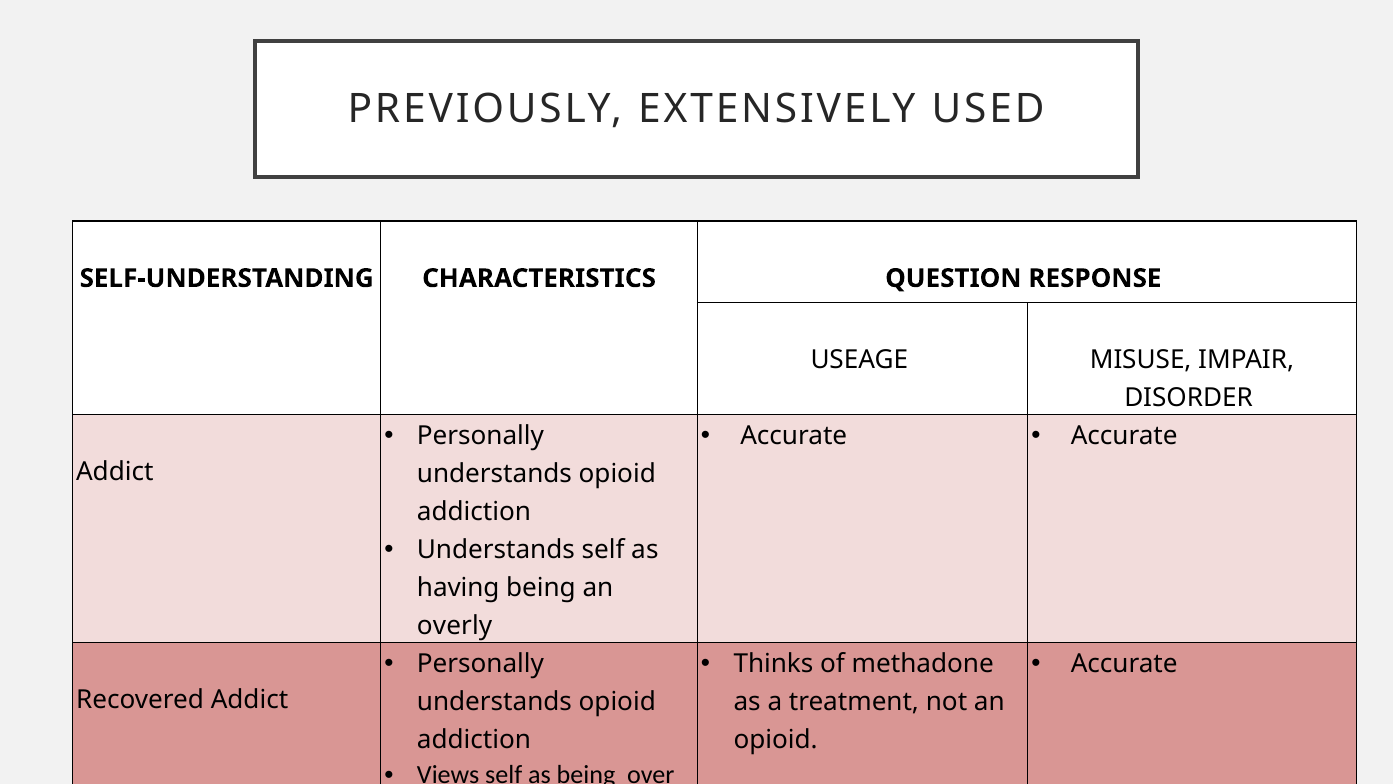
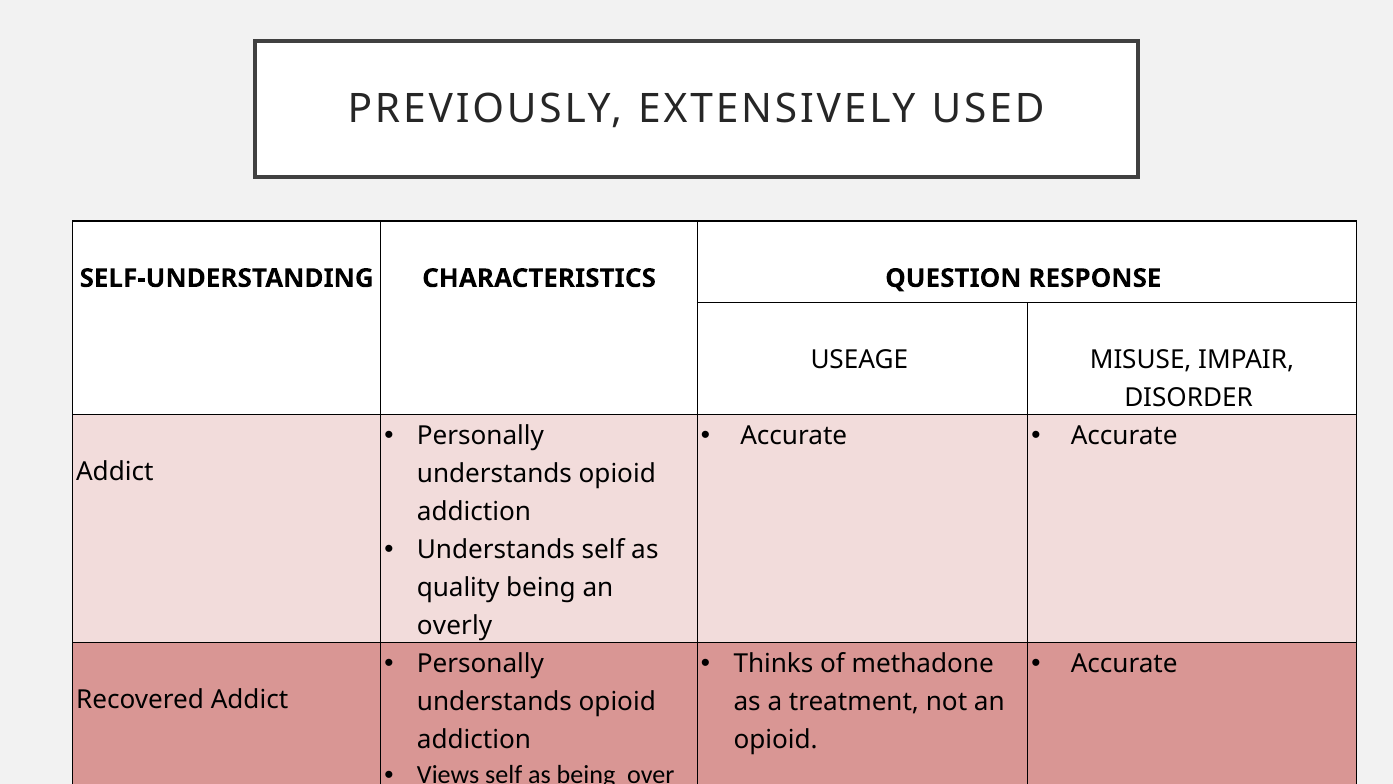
having: having -> quality
